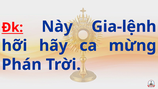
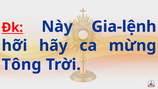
Phán: Phán -> Tông
